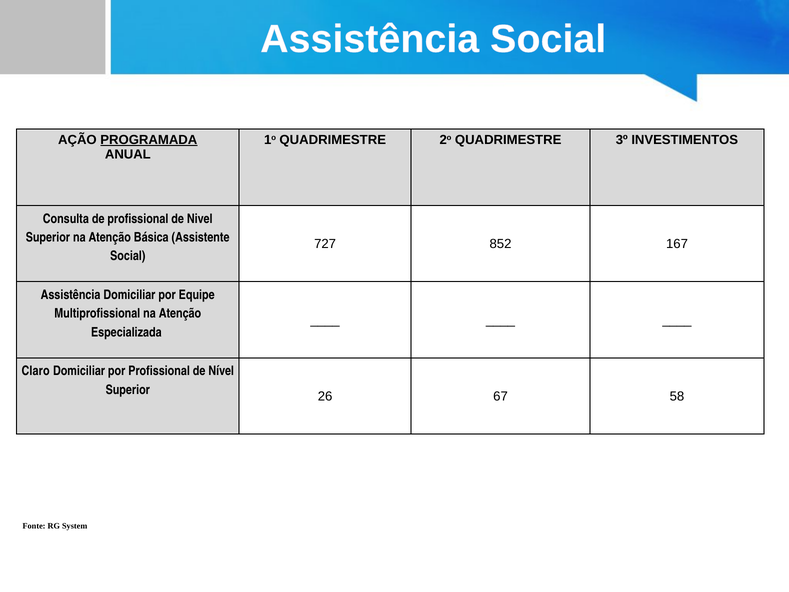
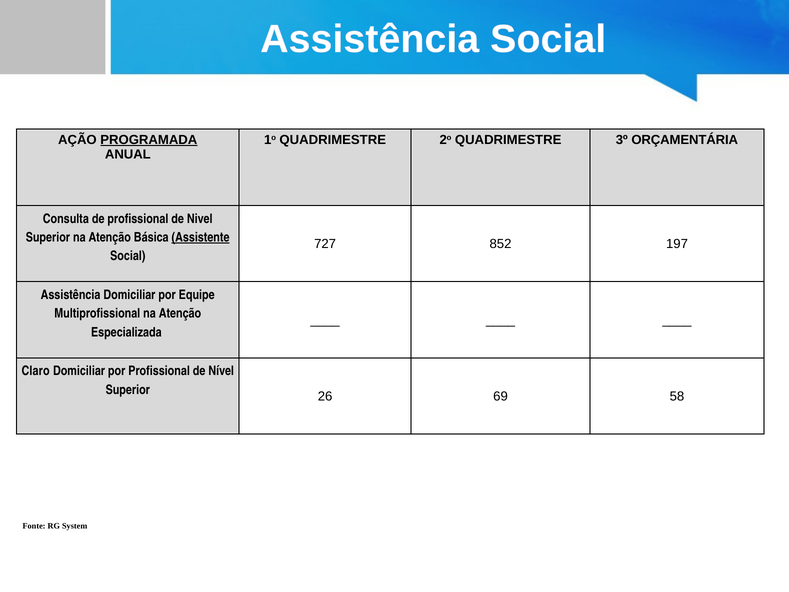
INVESTIMENTOS: INVESTIMENTOS -> ORÇAMENTÁRIA
Assistente underline: none -> present
167: 167 -> 197
67: 67 -> 69
